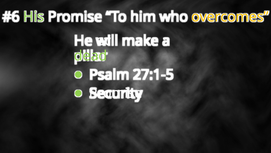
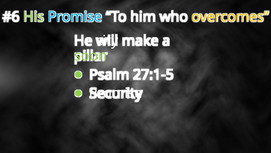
Promise at (75, 17) colour: white -> light blue
evil: evil -> city
dead: dead -> soon
